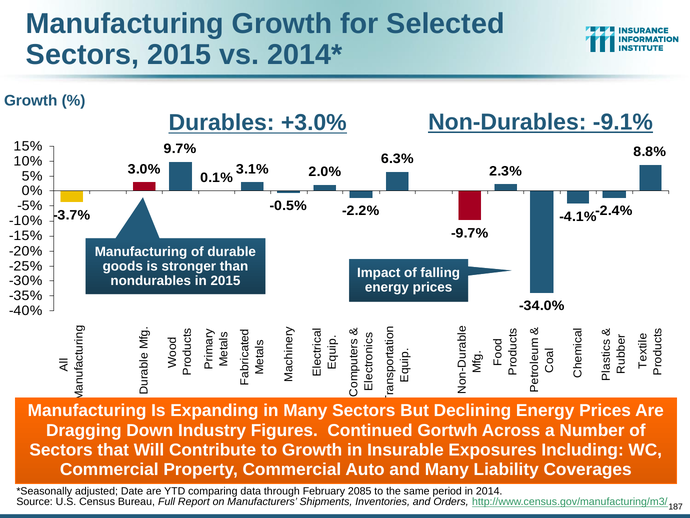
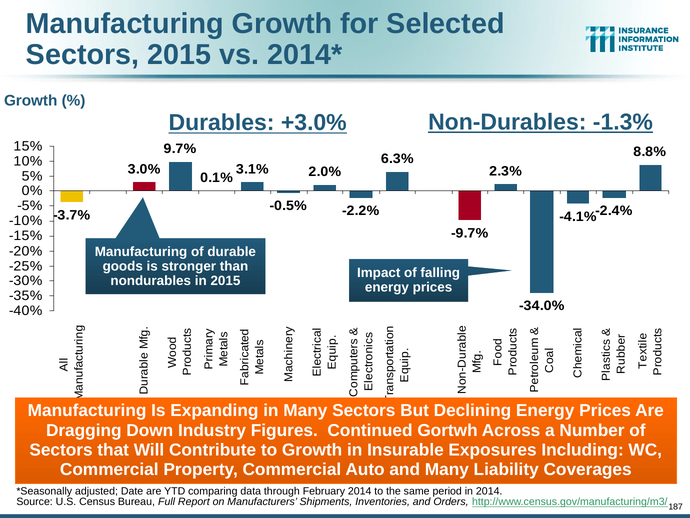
-9.1%: -9.1% -> -1.3%
February 2085: 2085 -> 2014
